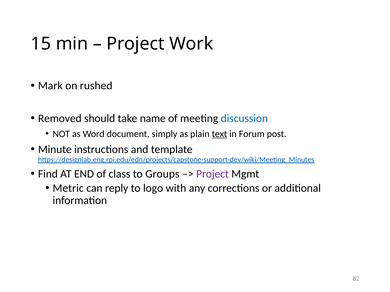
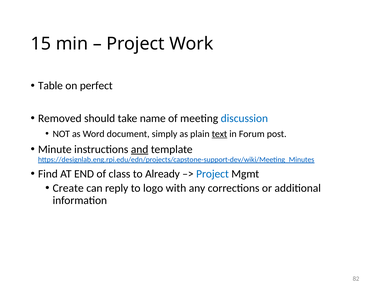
Mark: Mark -> Table
rushed: rushed -> perfect
and underline: none -> present
Groups: Groups -> Already
Project at (212, 174) colour: purple -> blue
Metric: Metric -> Create
